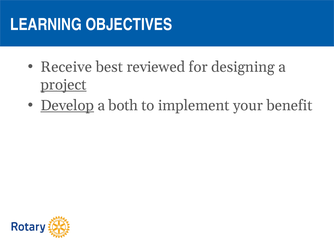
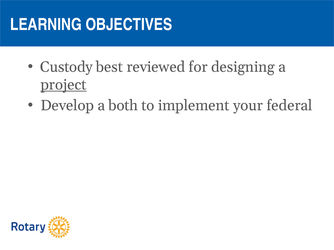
Receive: Receive -> Custody
Develop underline: present -> none
benefit: benefit -> federal
